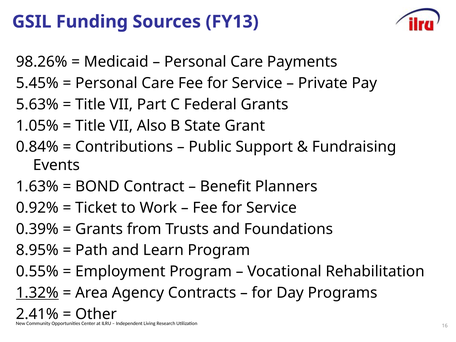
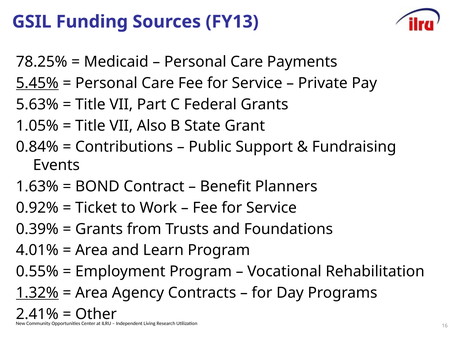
98.26%: 98.26% -> 78.25%
5.45% underline: none -> present
8.95%: 8.95% -> 4.01%
Path at (92, 250): Path -> Area
